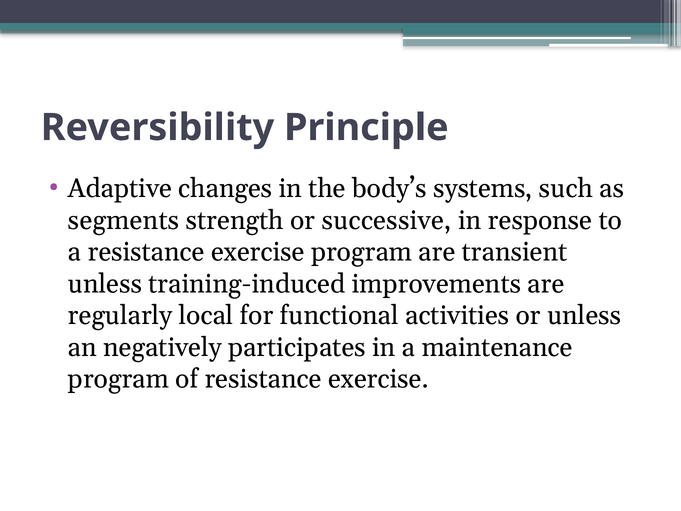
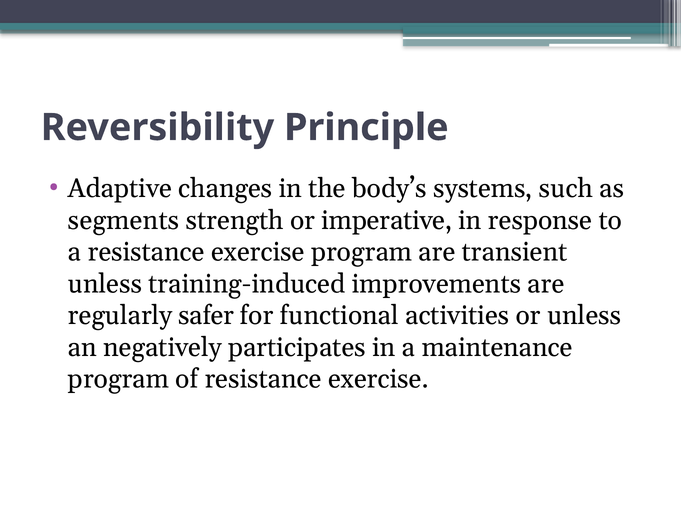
successive: successive -> imperative
local: local -> safer
